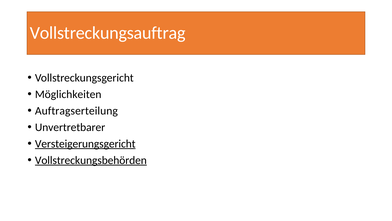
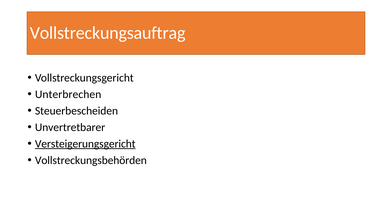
Möglichkeiten: Möglichkeiten -> Unterbrechen
Auftragserteilung: Auftragserteilung -> Steuerbescheiden
Vollstreckungsbehörden underline: present -> none
